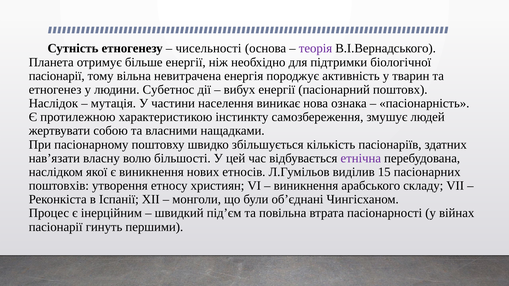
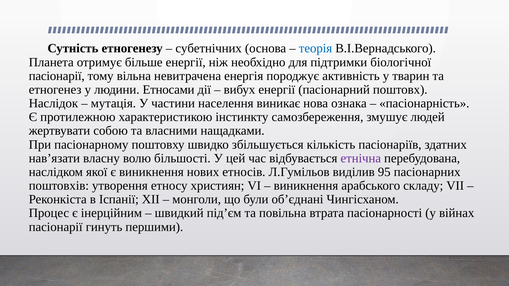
чисельності: чисельності -> субетнічних
теорія colour: purple -> blue
Субетнос: Субетнос -> Етносами
15: 15 -> 95
